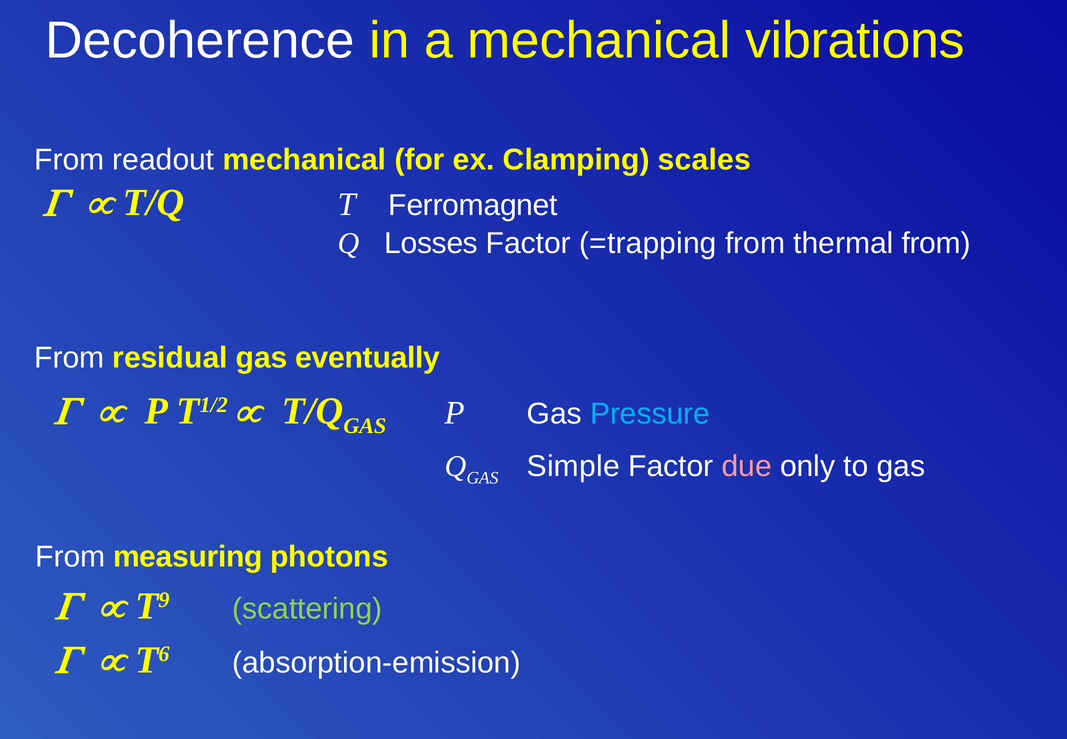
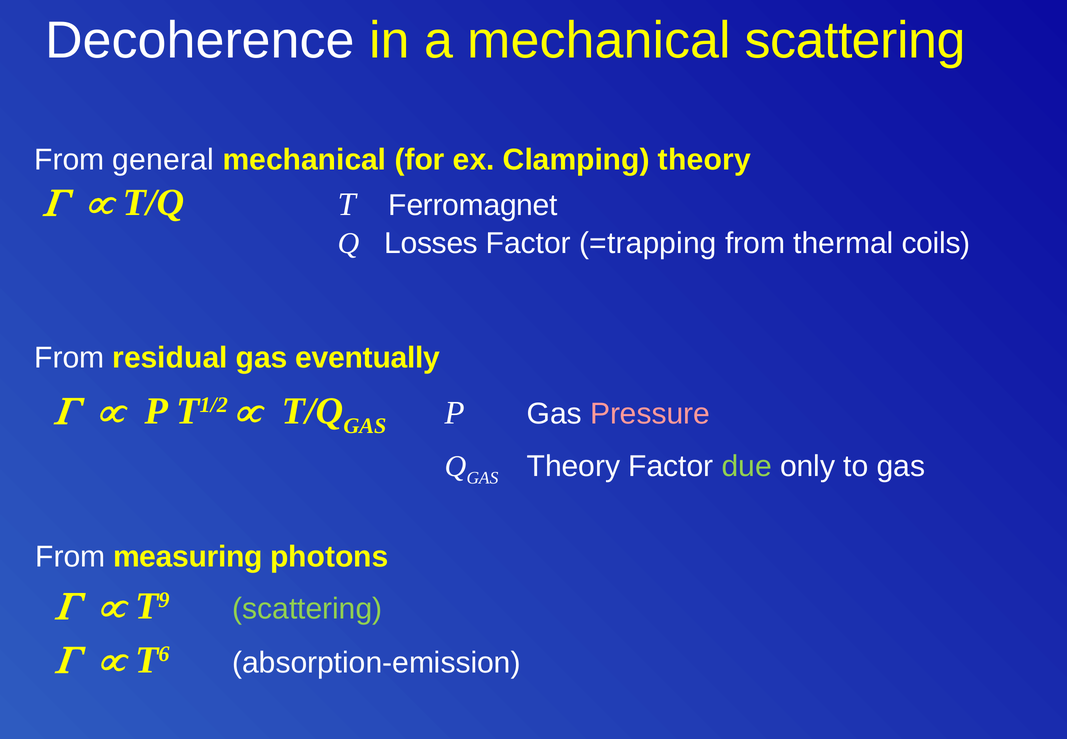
mechanical vibrations: vibrations -> scattering
readout: readout -> general
Clamping scales: scales -> theory
thermal from: from -> coils
Pressure colour: light blue -> pink
GAS Simple: Simple -> Theory
due colour: pink -> light green
